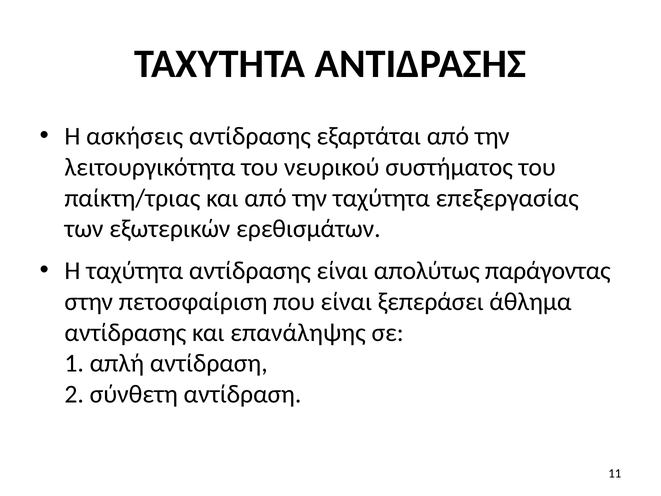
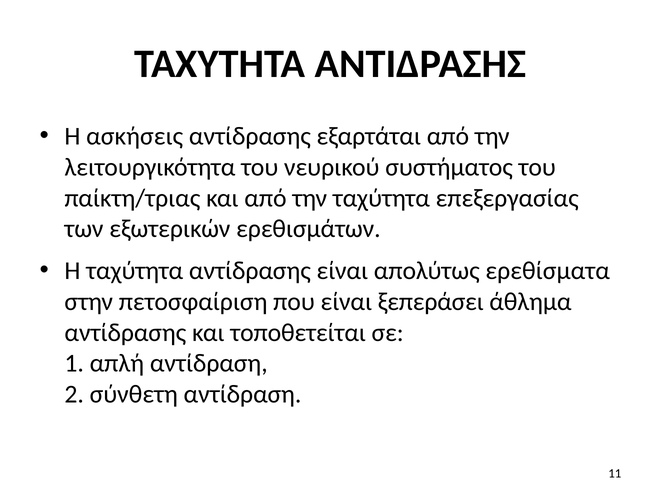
παράγοντας: παράγοντας -> ερεθίσματα
επανάληψης: επανάληψης -> τοποθετείται
